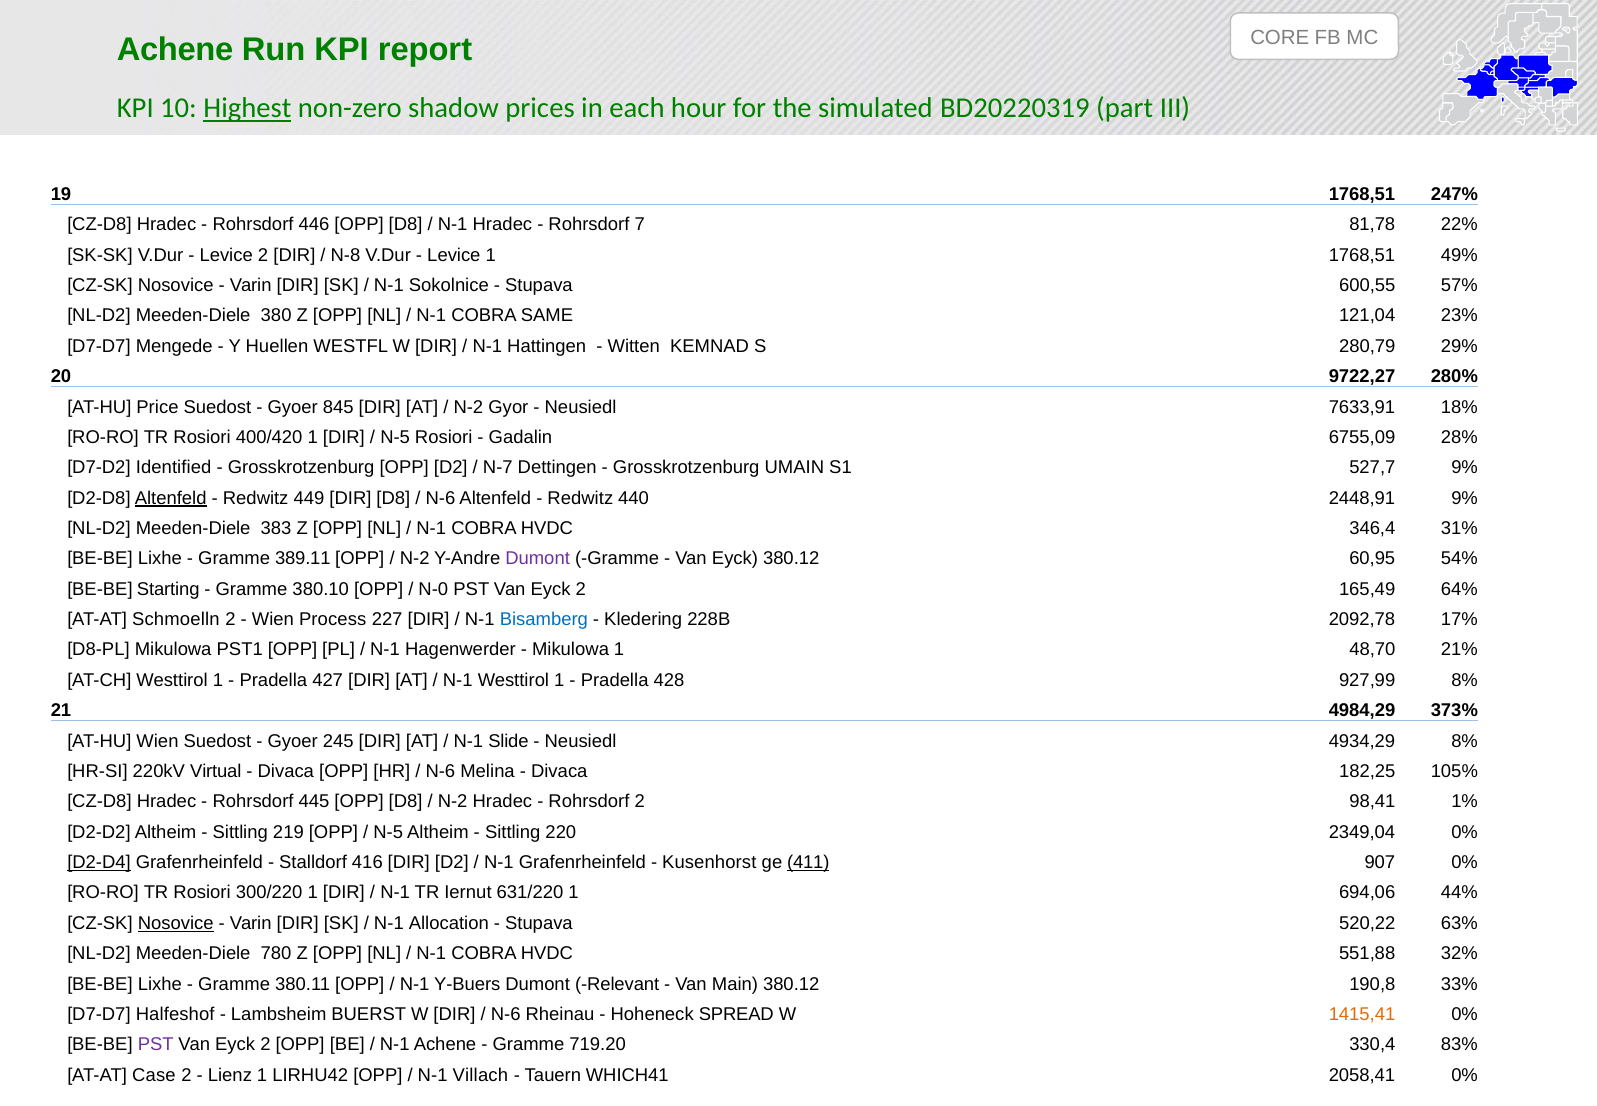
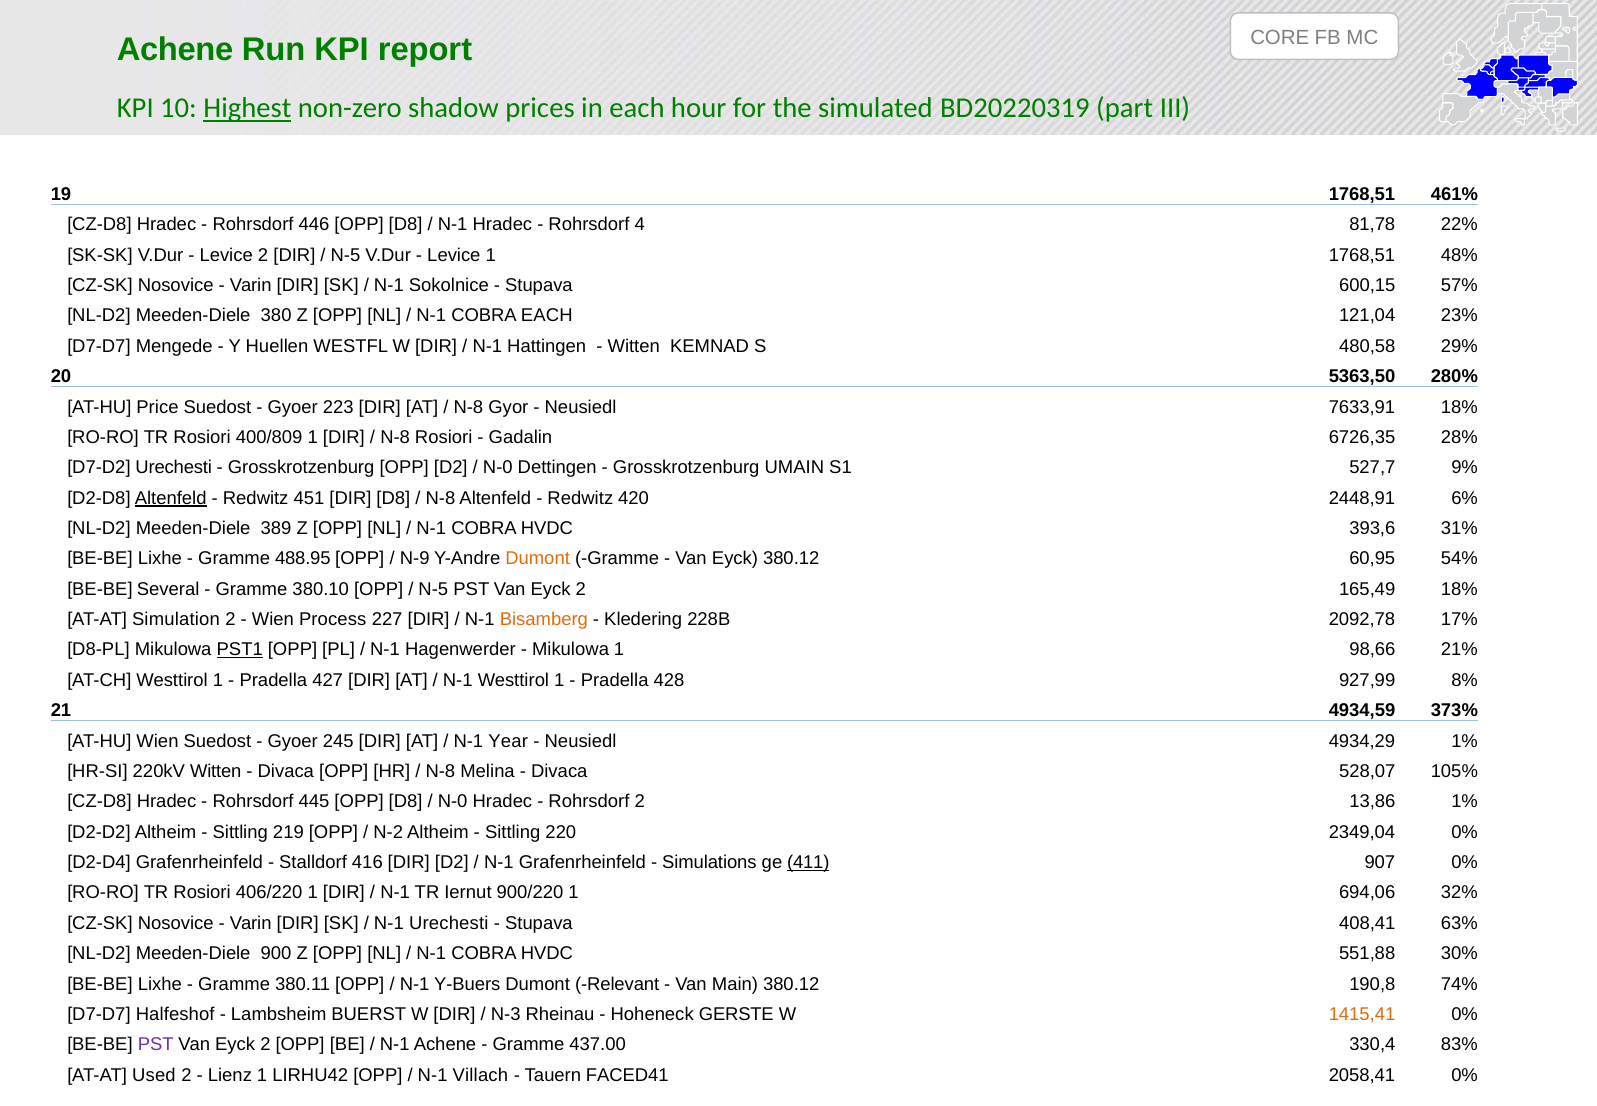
247%: 247% -> 461%
7: 7 -> 4
N-8 at (345, 255): N-8 -> N-5
49%: 49% -> 48%
600,55: 600,55 -> 600,15
COBRA SAME: SAME -> EACH
280,79: 280,79 -> 480,58
9722,27: 9722,27 -> 5363,50
845: 845 -> 223
N-2 at (468, 407): N-2 -> N-8
400/420: 400/420 -> 400/809
N-5 at (395, 437): N-5 -> N-8
6755,09: 6755,09 -> 6726,35
D7-D2 Identified: Identified -> Urechesti
N-7 at (498, 468): N-7 -> N-0
449: 449 -> 451
N-6 at (440, 498): N-6 -> N-8
440: 440 -> 420
2448,91 9%: 9% -> 6%
383: 383 -> 389
346,4: 346,4 -> 393,6
389.11: 389.11 -> 488.95
N-2 at (415, 559): N-2 -> N-9
Dumont at (538, 559) colour: purple -> orange
Starting: Starting -> Several
N-0 at (433, 589): N-0 -> N-5
165,49 64%: 64% -> 18%
Schmoelln: Schmoelln -> Simulation
Bisamberg colour: blue -> orange
PST1 underline: none -> present
48,70: 48,70 -> 98,66
4984,29: 4984,29 -> 4934,59
Slide: Slide -> Year
4934,29 8%: 8% -> 1%
220kV Virtual: Virtual -> Witten
N-6 at (440, 771): N-6 -> N-8
182,25: 182,25 -> 528,07
N-2 at (453, 801): N-2 -> N-0
98,41: 98,41 -> 13,86
N-5 at (388, 832): N-5 -> N-2
D2-D4 underline: present -> none
Kusenhorst: Kusenhorst -> Simulations
300/220: 300/220 -> 406/220
631/220: 631/220 -> 900/220
44%: 44% -> 32%
Nosovice at (176, 923) underline: present -> none
N-1 Allocation: Allocation -> Urechesti
520,22: 520,22 -> 408,41
780: 780 -> 900
32%: 32% -> 30%
33%: 33% -> 74%
N-6 at (506, 1014): N-6 -> N-3
SPREAD: SPREAD -> GERSTE
719.20: 719.20 -> 437.00
Case: Case -> Used
WHICH41: WHICH41 -> FACED41
